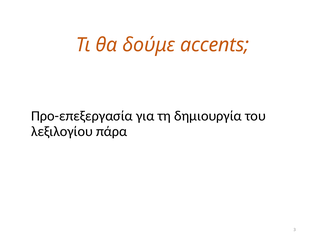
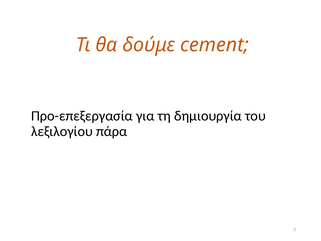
accents: accents -> cement
